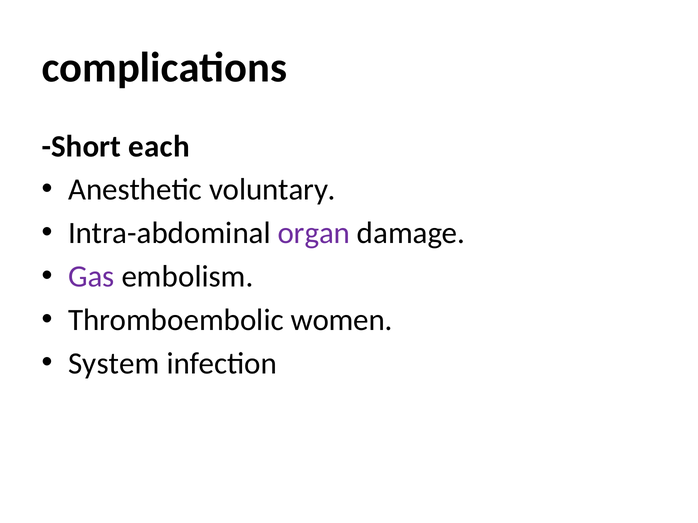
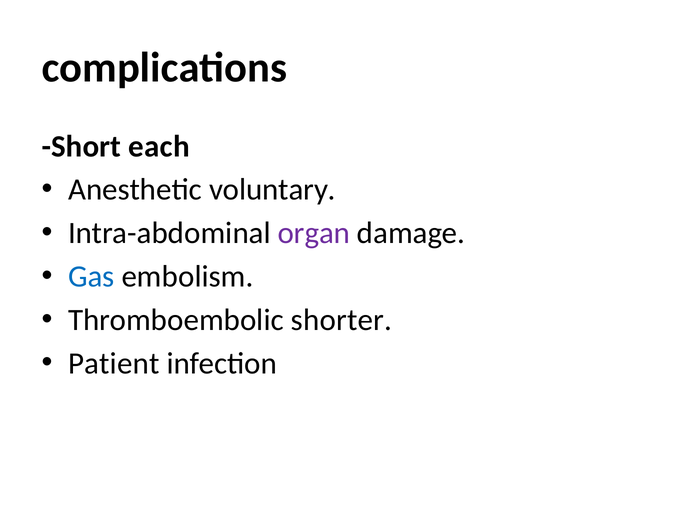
Gas colour: purple -> blue
women: women -> shorter
System: System -> Patient
